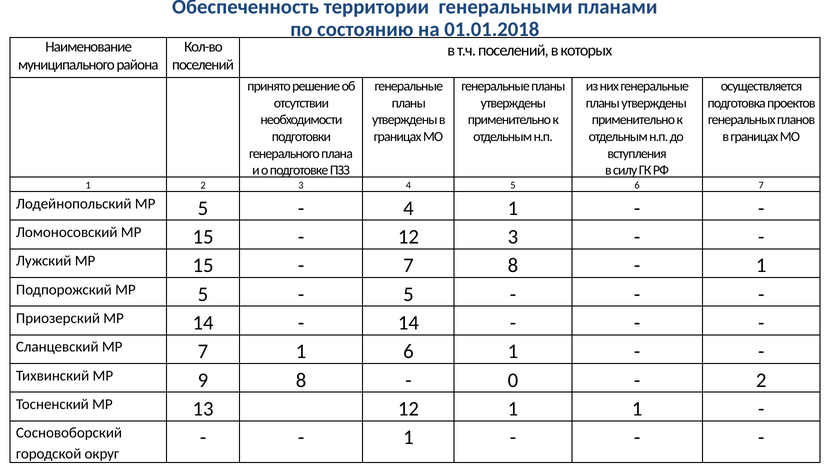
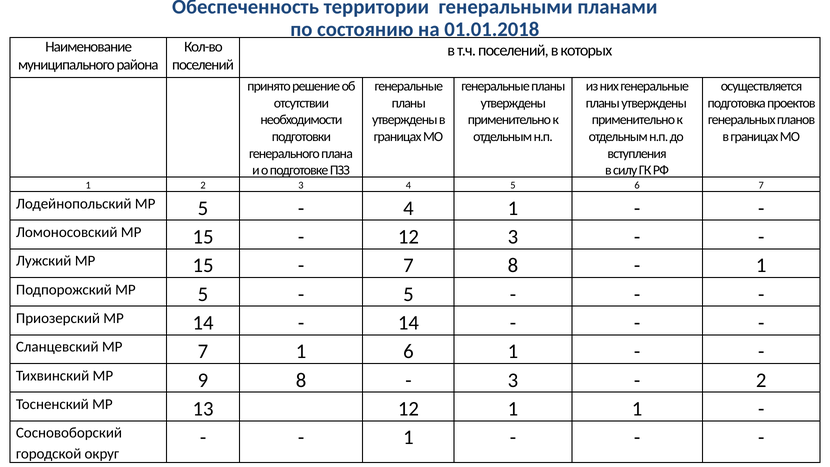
0 at (513, 380): 0 -> 3
